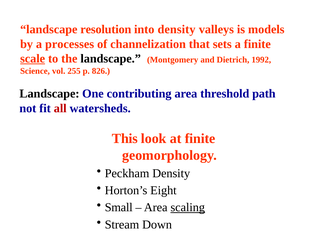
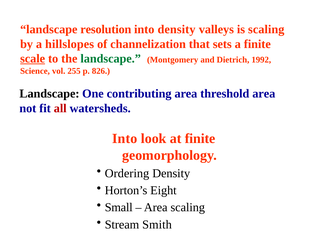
is models: models -> scaling
processes: processes -> hillslopes
landscape at (111, 59) colour: black -> green
threshold path: path -> area
This at (125, 138): This -> Into
Peckham: Peckham -> Ordering
scaling at (188, 207) underline: present -> none
Down: Down -> Smith
